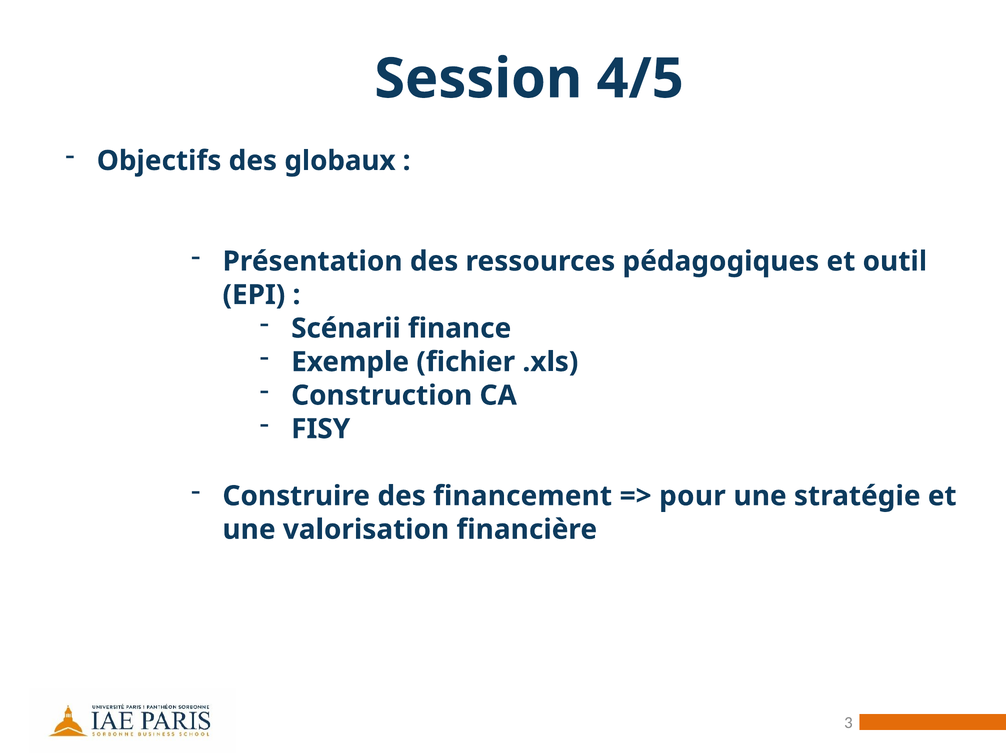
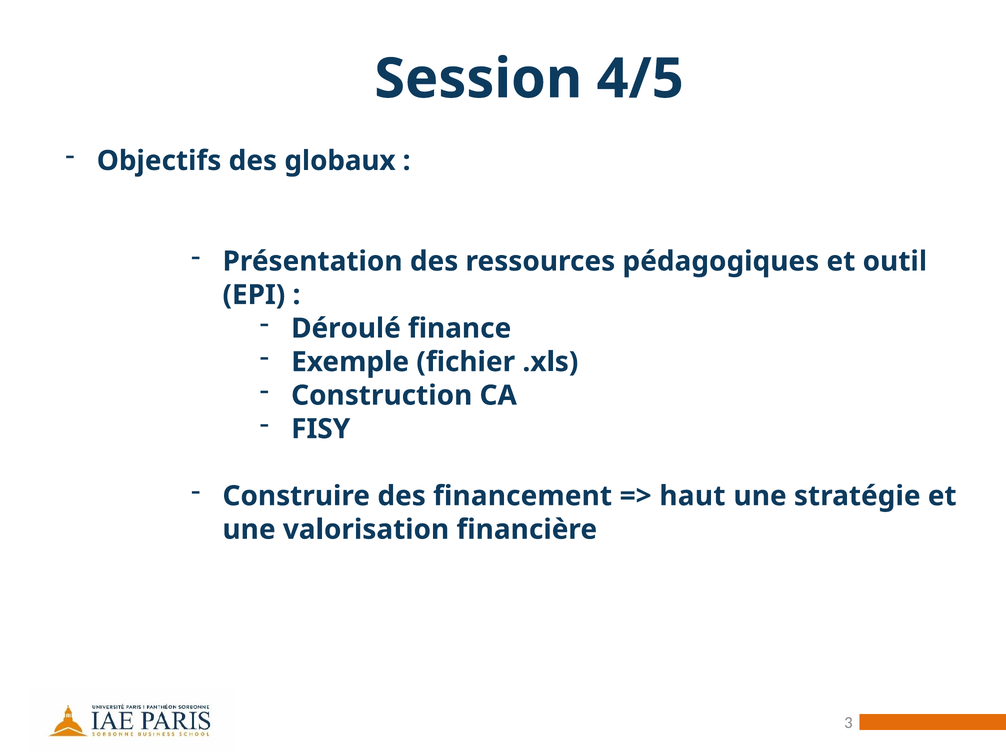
Scénarii: Scénarii -> Déroulé
pour: pour -> haut
